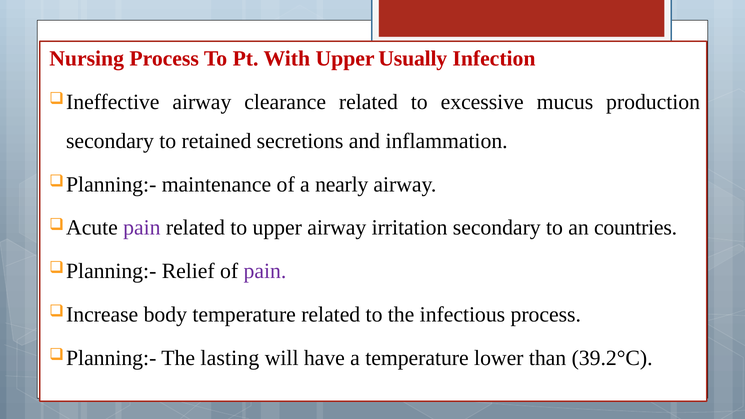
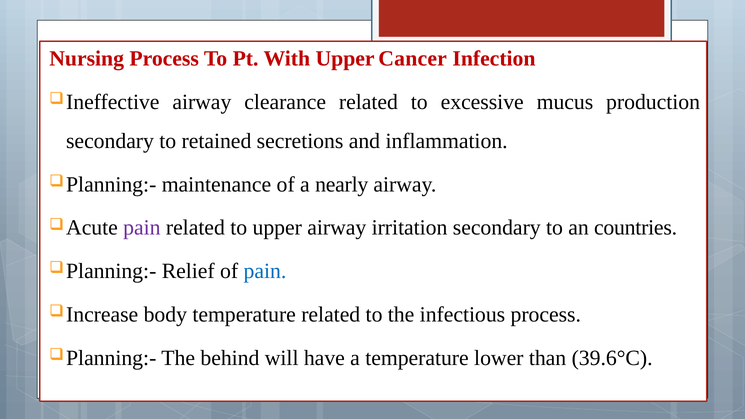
Usually: Usually -> Cancer
pain at (265, 271) colour: purple -> blue
lasting: lasting -> behind
39.2°C: 39.2°C -> 39.6°C
